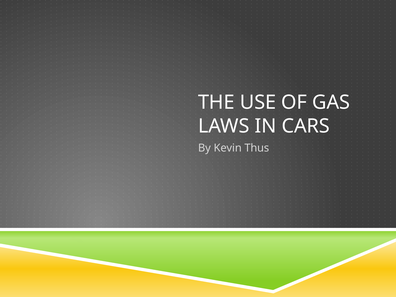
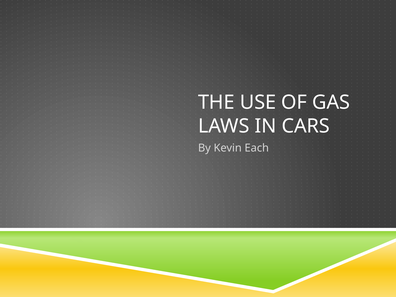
Thus: Thus -> Each
